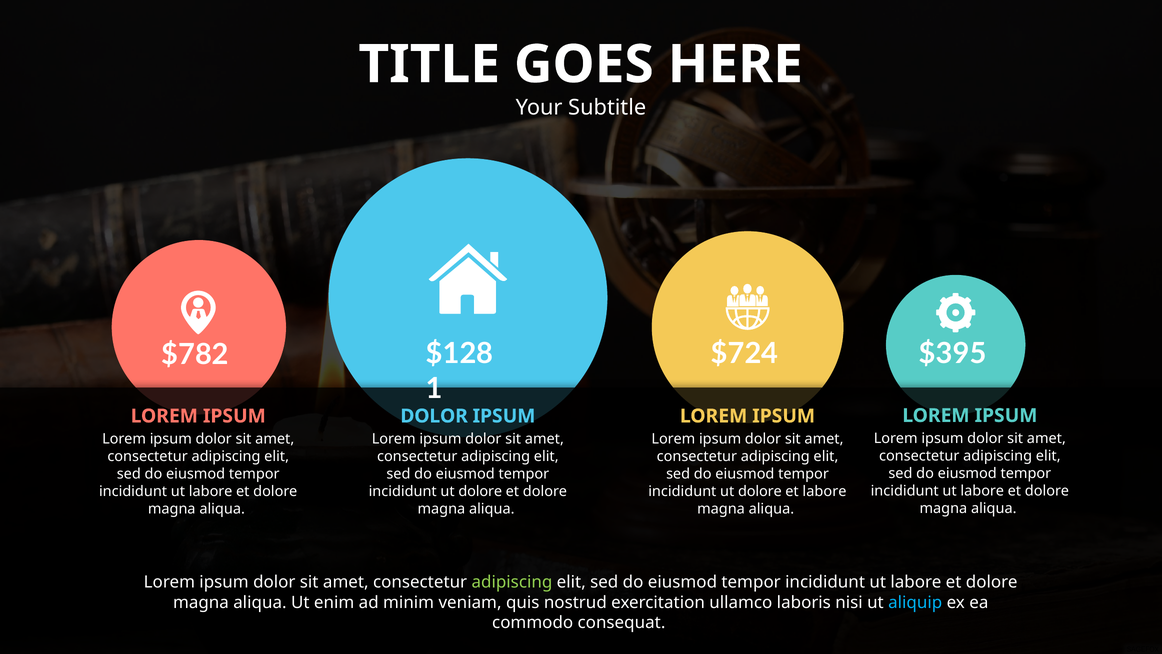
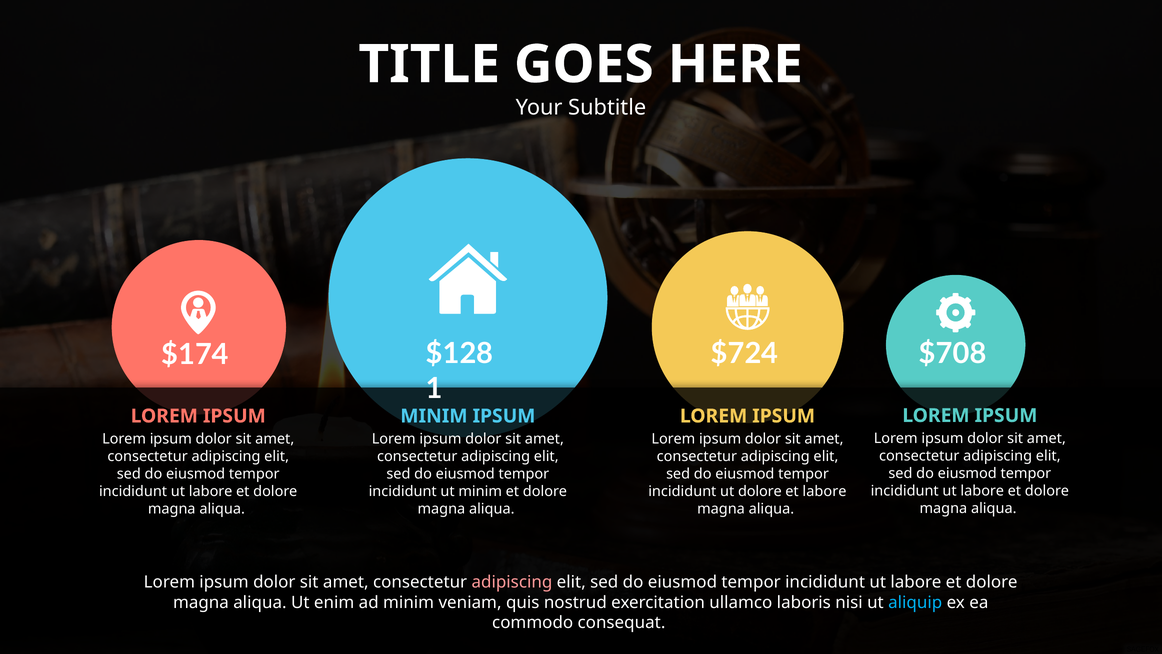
$395: $395 -> $708
$782: $782 -> $174
DOLOR at (434, 416): DOLOR -> MINIM
dolore at (480, 491): dolore -> minim
adipiscing at (512, 582) colour: light green -> pink
